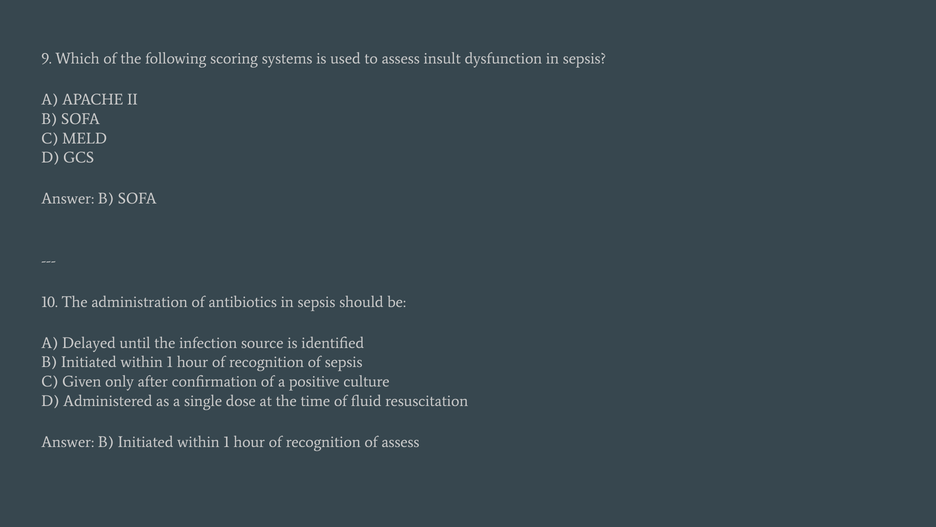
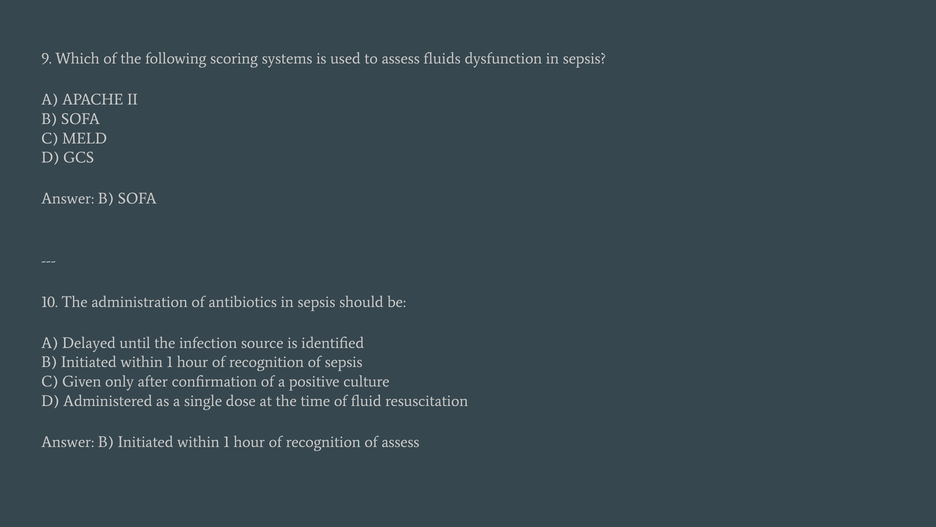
insult: insult -> fluids
